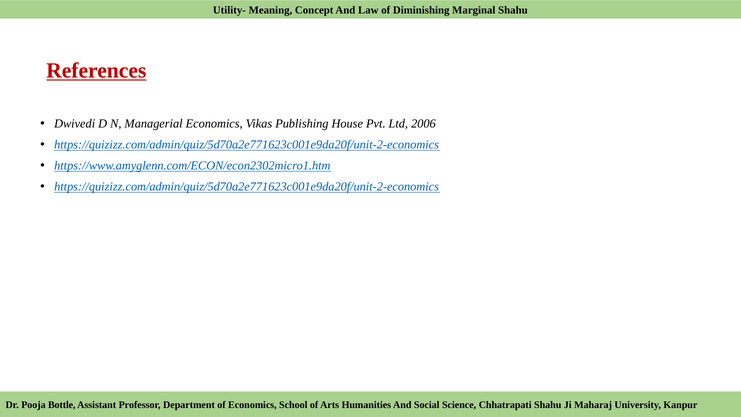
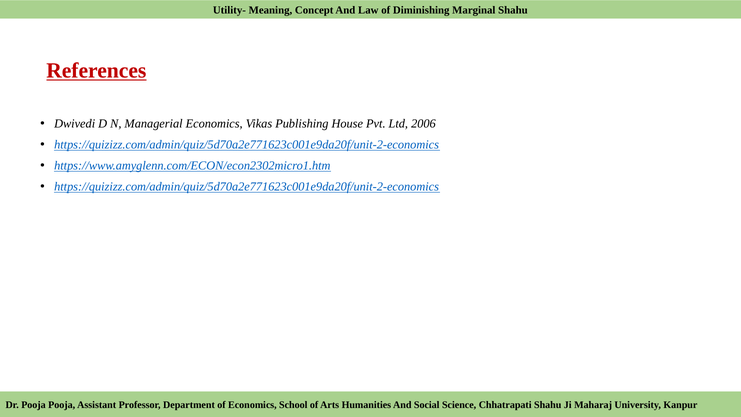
Pooja Bottle: Bottle -> Pooja
